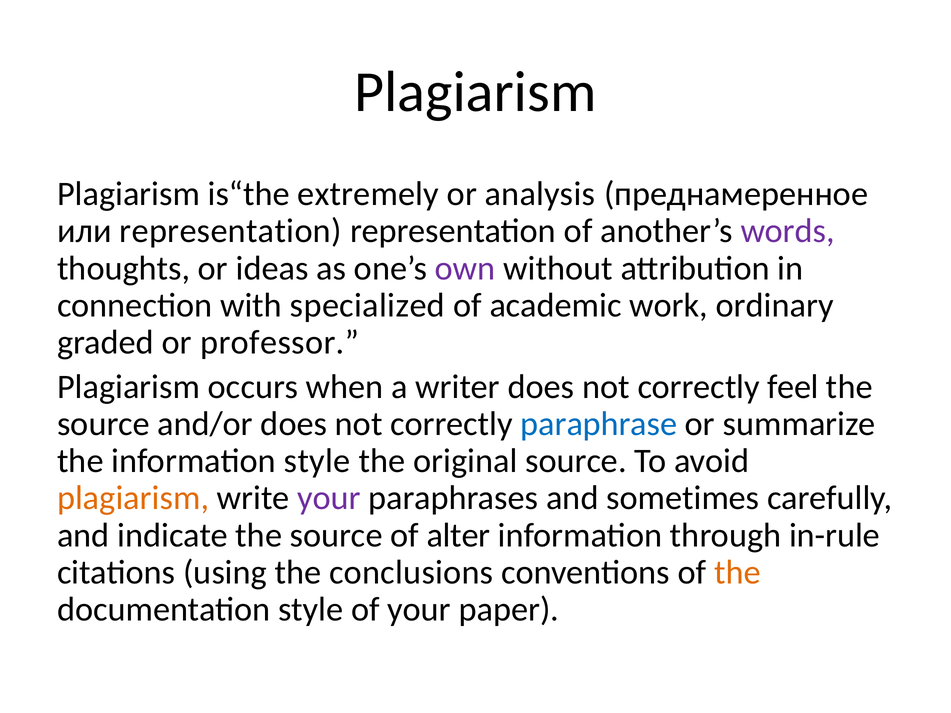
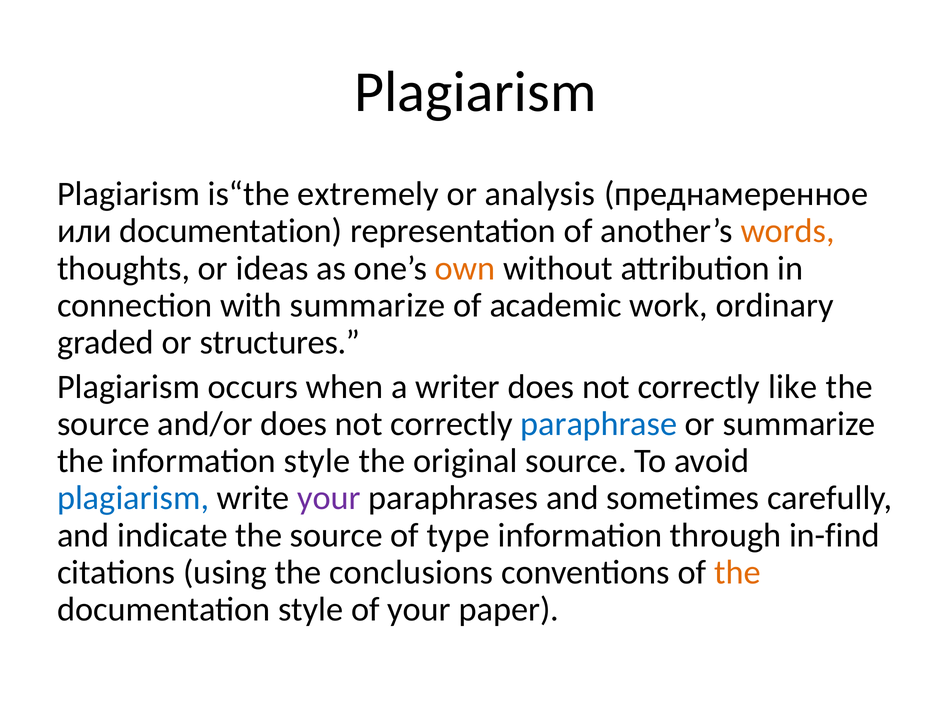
или representation: representation -> documentation
words colour: purple -> orange
own colour: purple -> orange
with specialized: specialized -> summarize
professor: professor -> structures
feel: feel -> like
plagiarism at (133, 498) colour: orange -> blue
alter: alter -> type
in-rule: in-rule -> in-find
